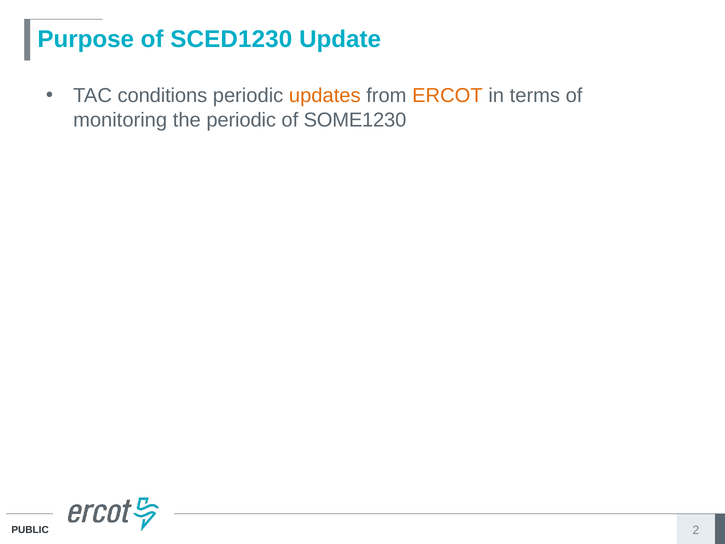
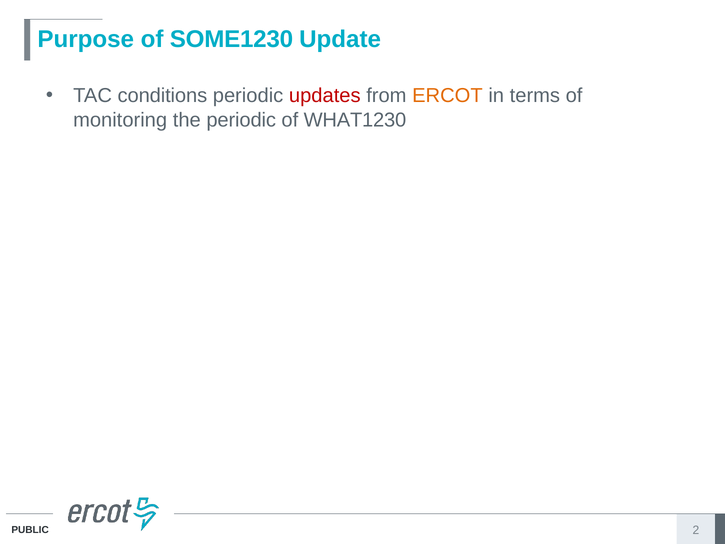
SCED1230: SCED1230 -> SOME1230
updates colour: orange -> red
SOME1230: SOME1230 -> WHAT1230
